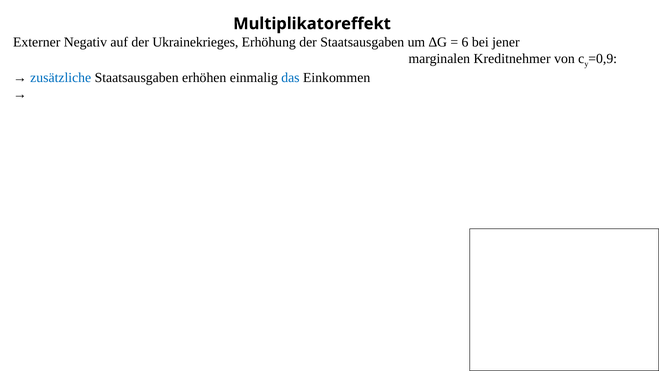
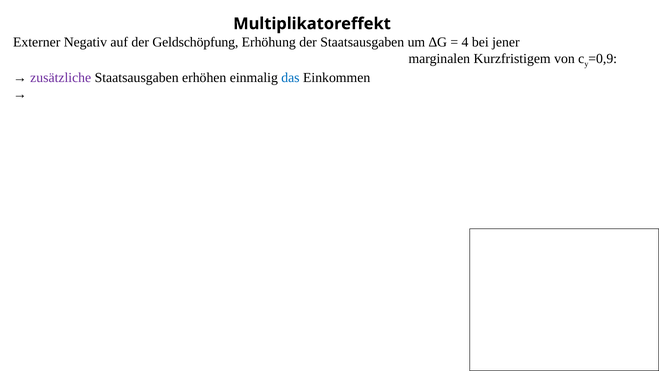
Ukrainekrieges: Ukrainekrieges -> Geldschöpfung
6: 6 -> 4
Kreditnehmer: Kreditnehmer -> Kurzfristigem
zusätzliche colour: blue -> purple
